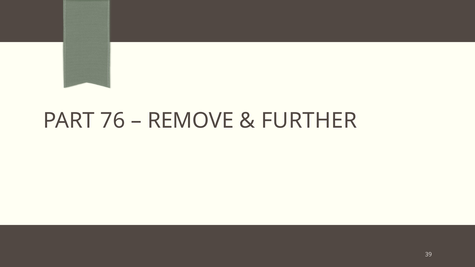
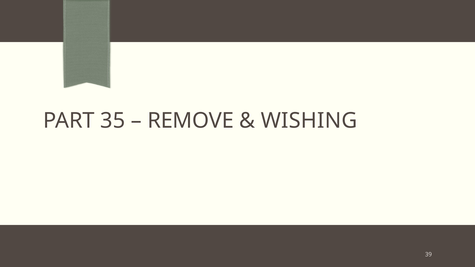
76: 76 -> 35
FURTHER: FURTHER -> WISHING
